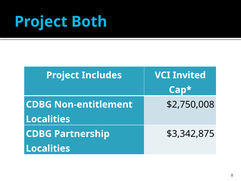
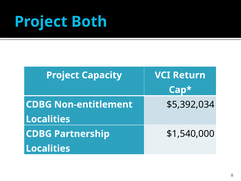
Includes: Includes -> Capacity
Invited: Invited -> Return
$2,750,008: $2,750,008 -> $5,392,034
$3,342,875: $3,342,875 -> $1,540,000
